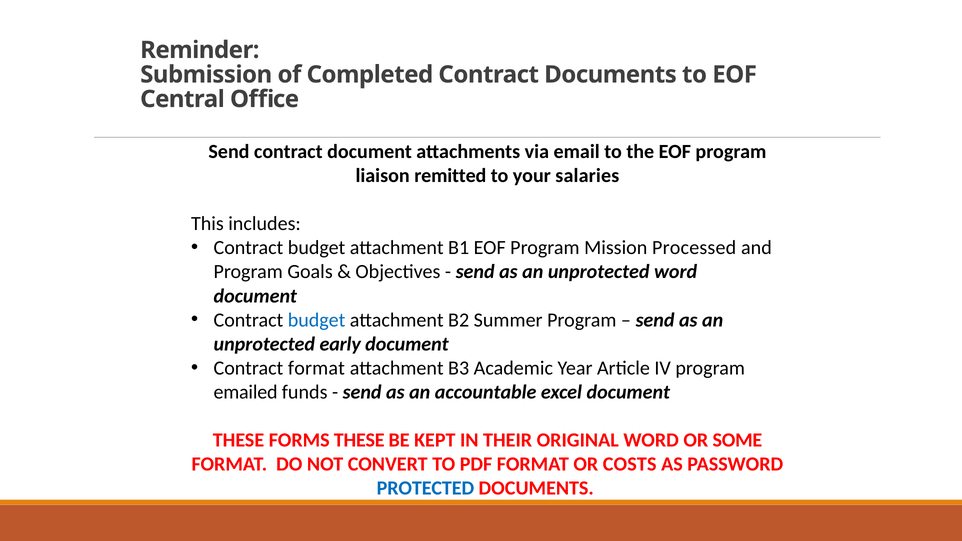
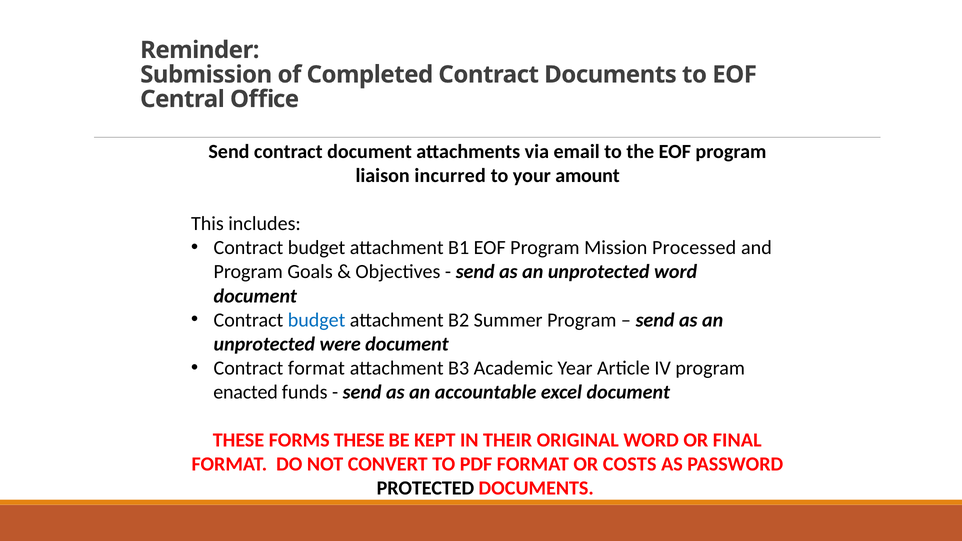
remitted: remitted -> incurred
salaries: salaries -> amount
early: early -> were
emailed: emailed -> enacted
SOME: SOME -> FINAL
PROTECTED colour: blue -> black
